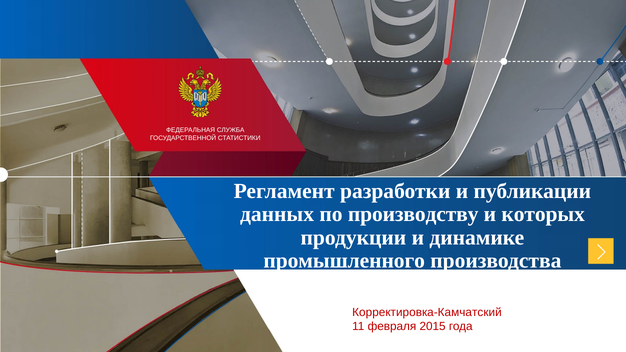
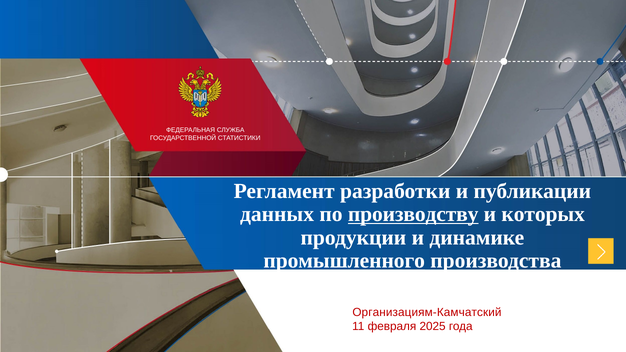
производству underline: none -> present
Корректировка-Камчатский: Корректировка-Камчатский -> Организациям-Камчатский
2015: 2015 -> 2025
